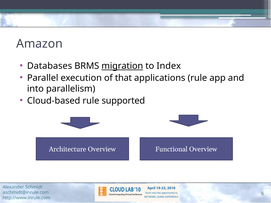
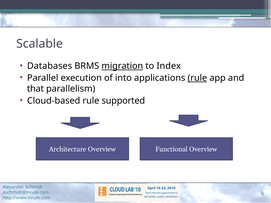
Amazon: Amazon -> Scalable
that: that -> into
rule at (197, 78) underline: none -> present
into: into -> that
